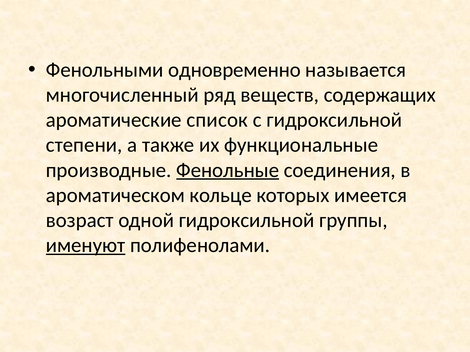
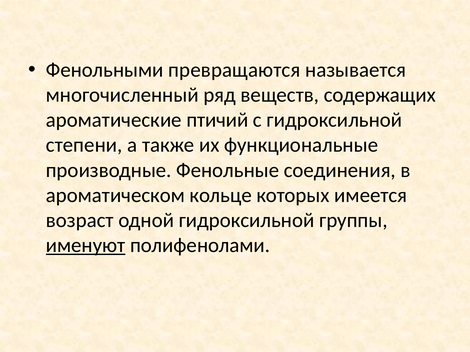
одновременно: одновременно -> превращаются
список: список -> птичий
Фенольные underline: present -> none
